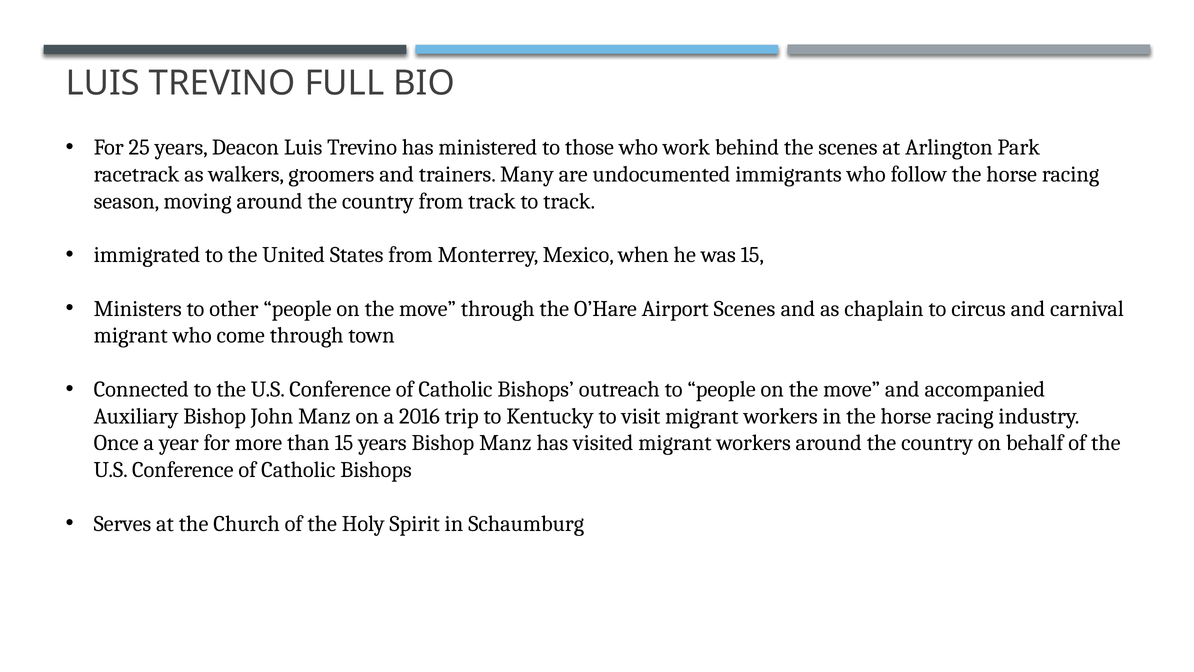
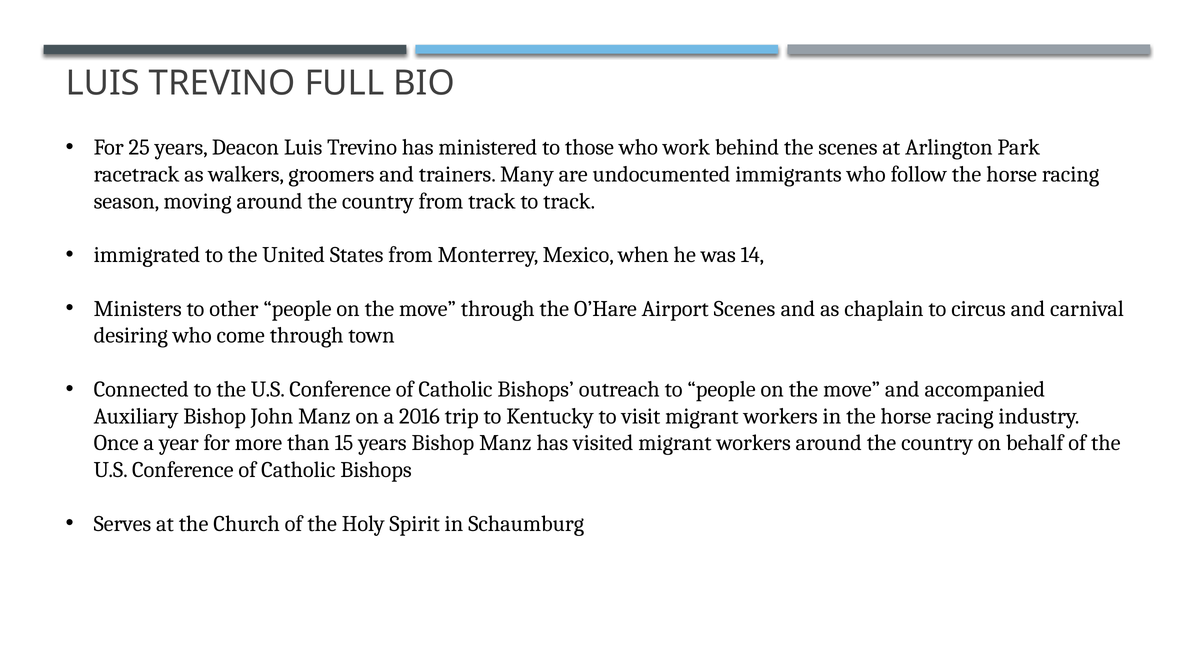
was 15: 15 -> 14
migrant at (131, 335): migrant -> desiring
